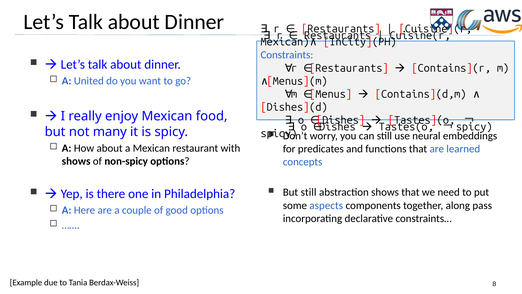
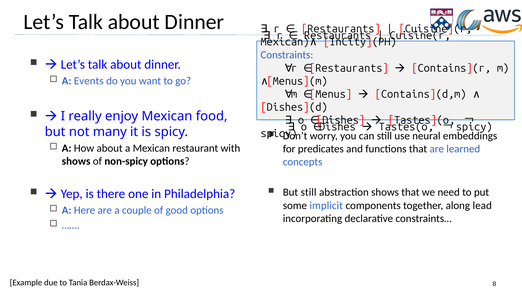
United: United -> Events
aspects: aspects -> implicit
pass: pass -> lead
